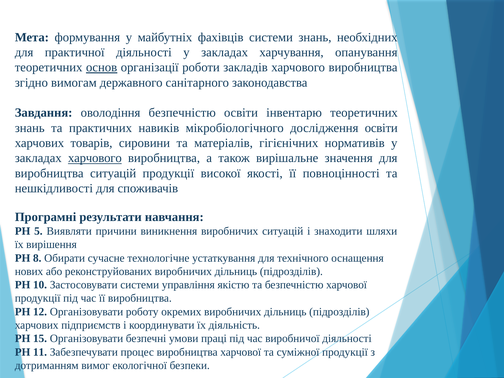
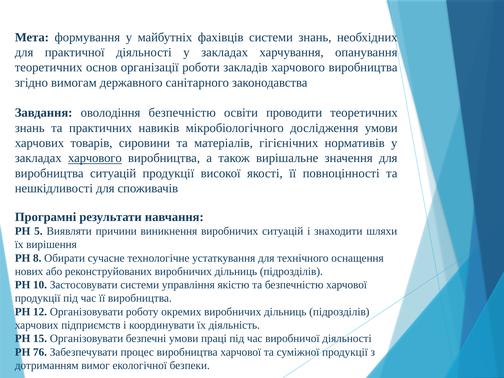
основ underline: present -> none
інвентарю: інвентарю -> проводити
дослідження освіти: освіти -> умови
11: 11 -> 76
